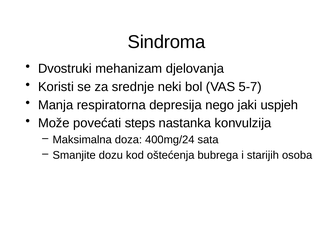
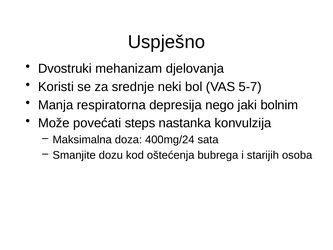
Sindroma: Sindroma -> Uspješno
uspjeh: uspjeh -> bolnim
